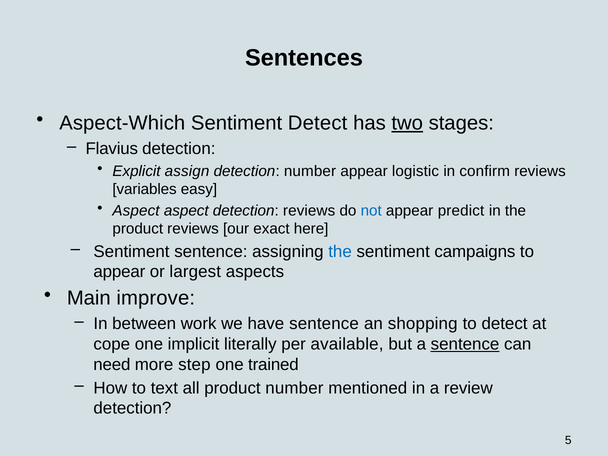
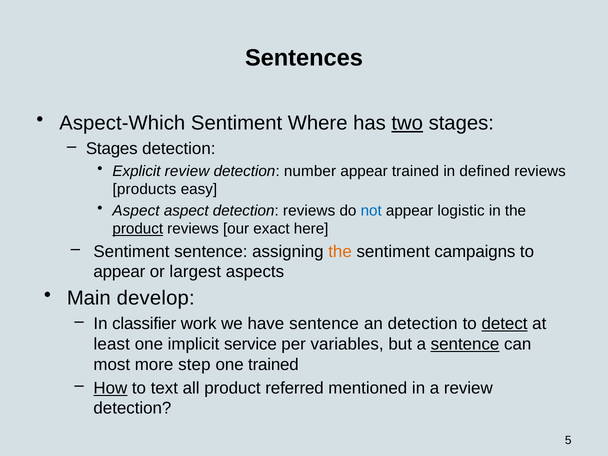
Sentiment Detect: Detect -> Where
Flavius at (112, 149): Flavius -> Stages
Explicit assign: assign -> review
appear logistic: logistic -> trained
confirm: confirm -> defined
variables: variables -> products
predict: predict -> logistic
product at (138, 229) underline: none -> present
the at (340, 252) colour: blue -> orange
improve: improve -> develop
between: between -> classifier
an shopping: shopping -> detection
detect at (505, 324) underline: none -> present
cope: cope -> least
literally: literally -> service
available: available -> variables
need: need -> most
How underline: none -> present
product number: number -> referred
